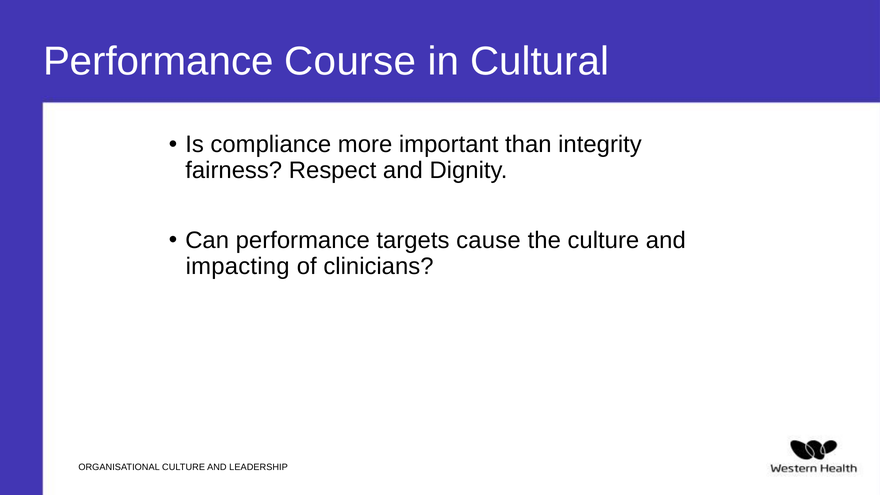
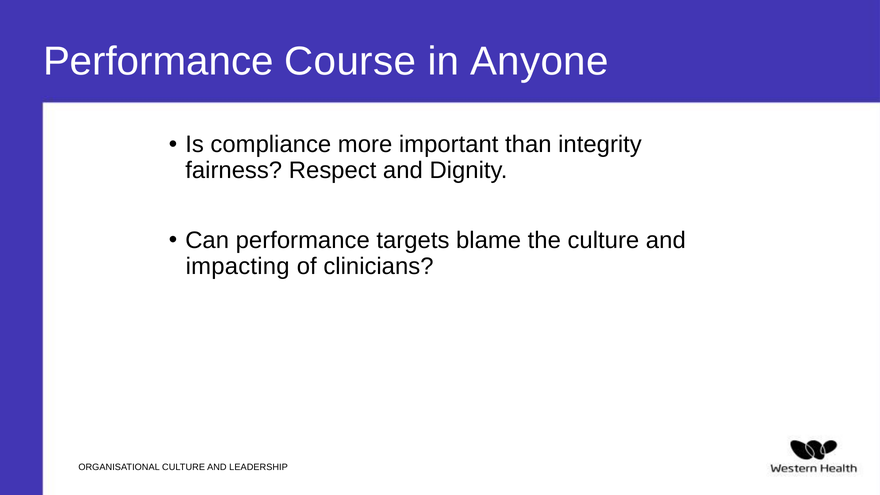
Cultural: Cultural -> Anyone
cause: cause -> blame
